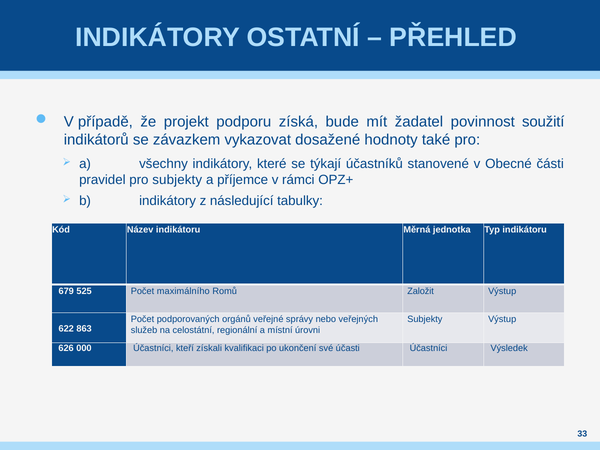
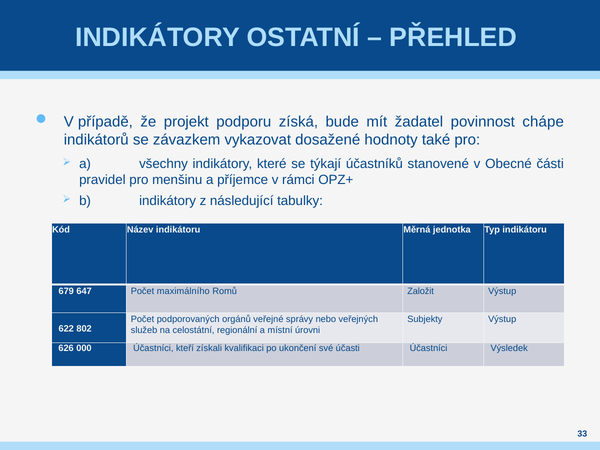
soužití: soužití -> chápe
pro subjekty: subjekty -> menšinu
525: 525 -> 647
863: 863 -> 802
